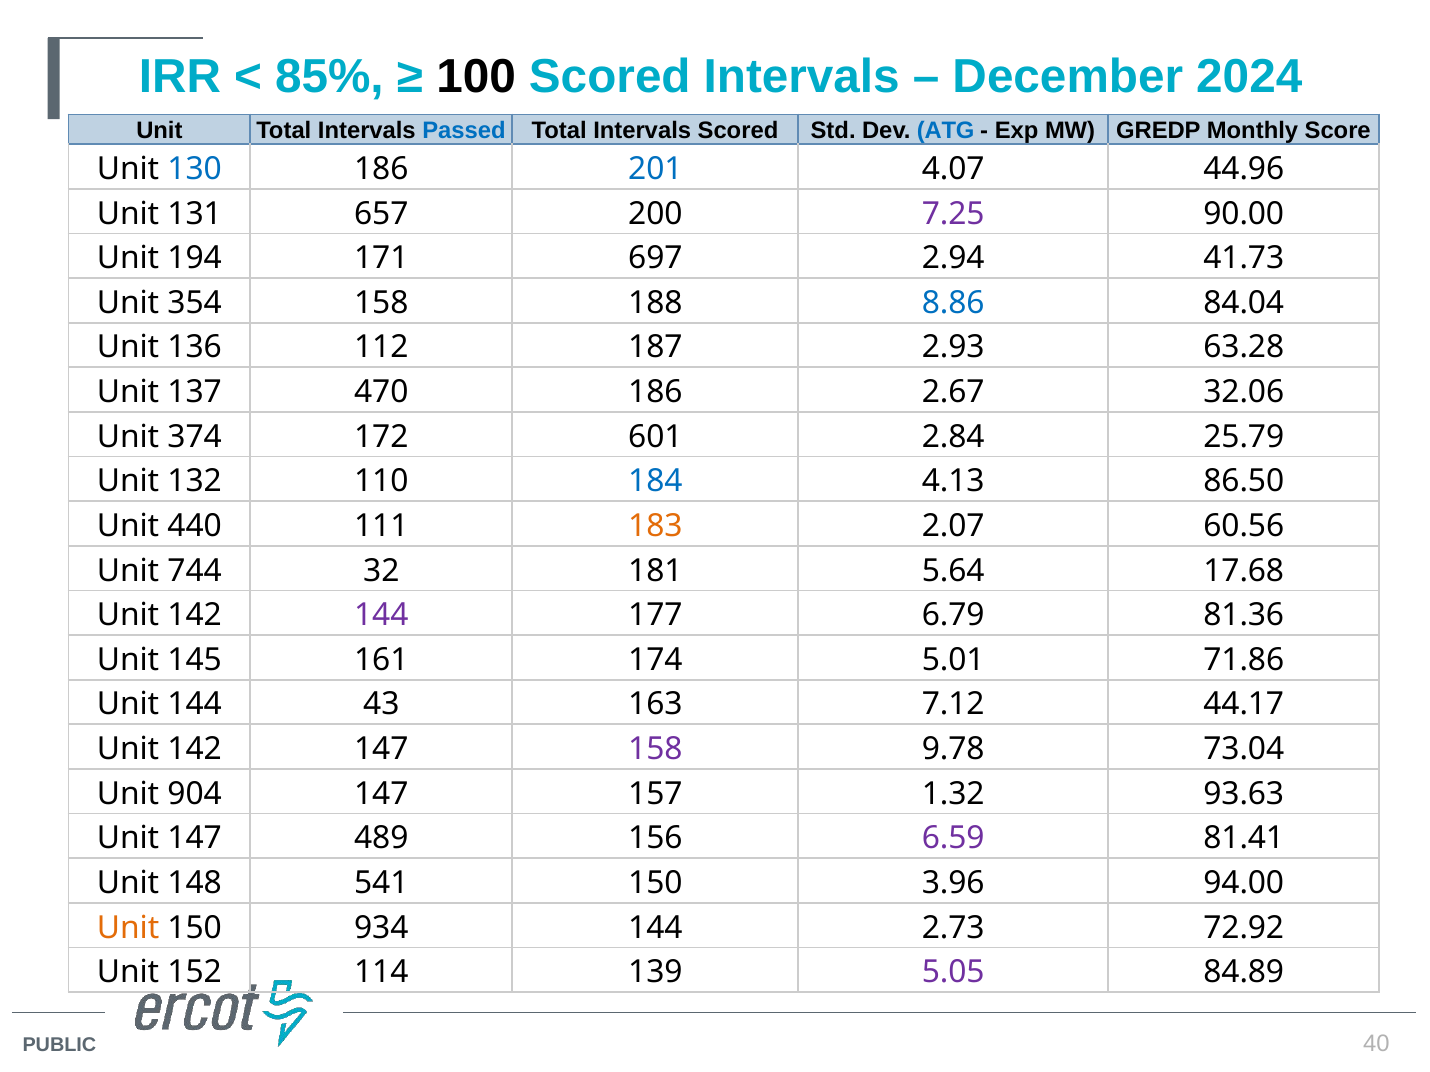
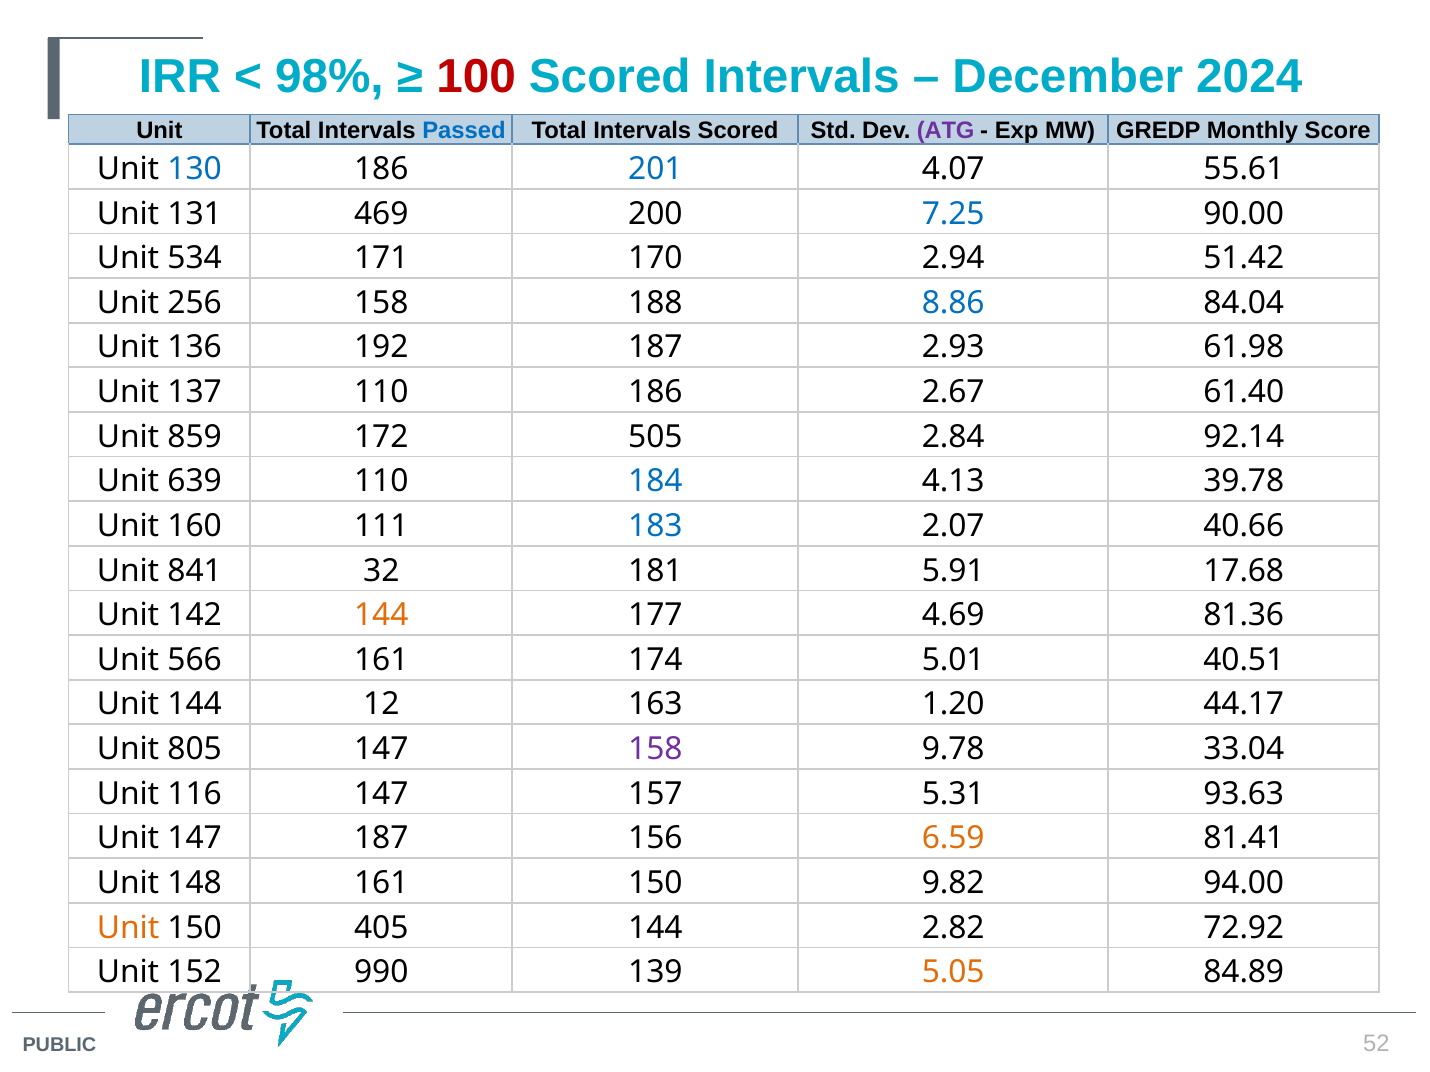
85%: 85% -> 98%
100 colour: black -> red
ATG colour: blue -> purple
44.96: 44.96 -> 55.61
657: 657 -> 469
7.25 colour: purple -> blue
194: 194 -> 534
697: 697 -> 170
41.73: 41.73 -> 51.42
354: 354 -> 256
112: 112 -> 192
63.28: 63.28 -> 61.98
137 470: 470 -> 110
32.06: 32.06 -> 61.40
374: 374 -> 859
601: 601 -> 505
25.79: 25.79 -> 92.14
132: 132 -> 639
86.50: 86.50 -> 39.78
440: 440 -> 160
183 colour: orange -> blue
60.56: 60.56 -> 40.66
744: 744 -> 841
5.64: 5.64 -> 5.91
144 at (381, 616) colour: purple -> orange
6.79: 6.79 -> 4.69
145: 145 -> 566
71.86: 71.86 -> 40.51
43: 43 -> 12
7.12: 7.12 -> 1.20
142 at (195, 749): 142 -> 805
73.04: 73.04 -> 33.04
904: 904 -> 116
1.32: 1.32 -> 5.31
147 489: 489 -> 187
6.59 colour: purple -> orange
148 541: 541 -> 161
3.96: 3.96 -> 9.82
934: 934 -> 405
2.73: 2.73 -> 2.82
114: 114 -> 990
5.05 colour: purple -> orange
40: 40 -> 52
